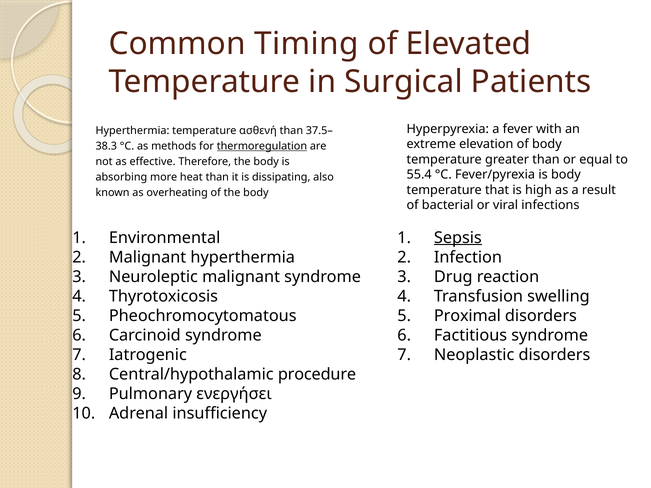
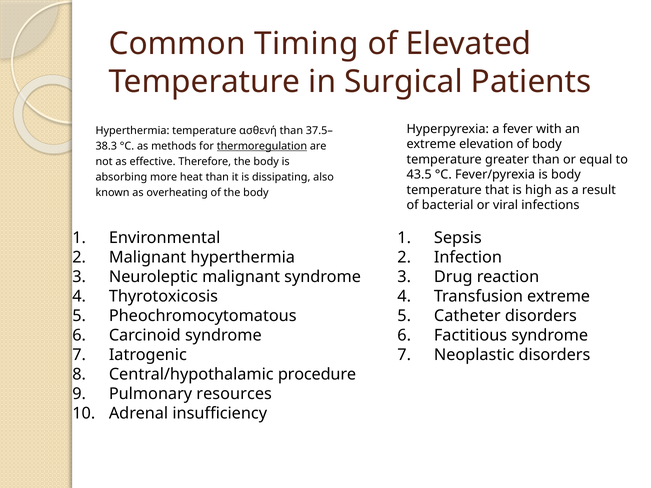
55.4: 55.4 -> 43.5
Sepsis underline: present -> none
Transfusion swelling: swelling -> extreme
Proximal: Proximal -> Catheter
ενεργήσει: ενεργήσει -> resources
